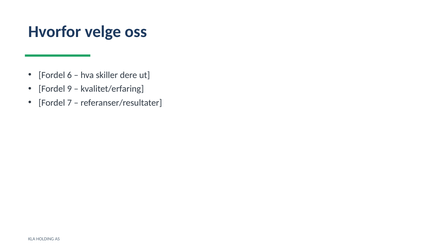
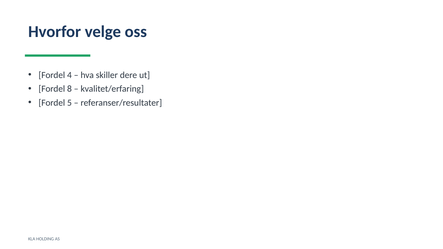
6: 6 -> 4
9: 9 -> 8
7: 7 -> 5
